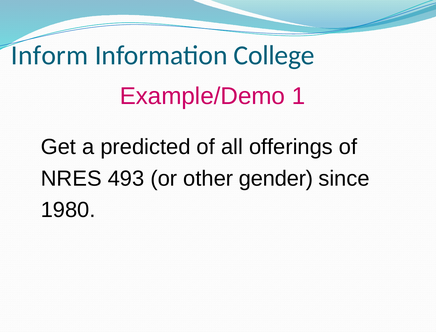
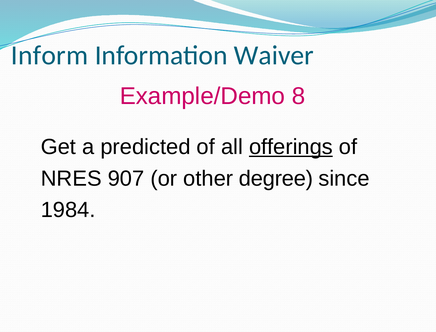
College: College -> Waiver
1: 1 -> 8
offerings underline: none -> present
493: 493 -> 907
gender: gender -> degree
1980: 1980 -> 1984
